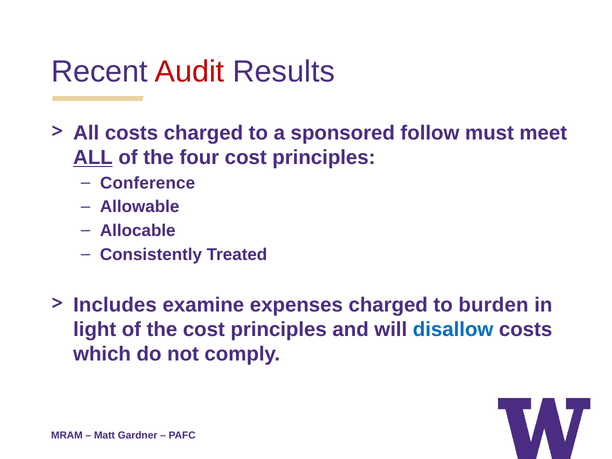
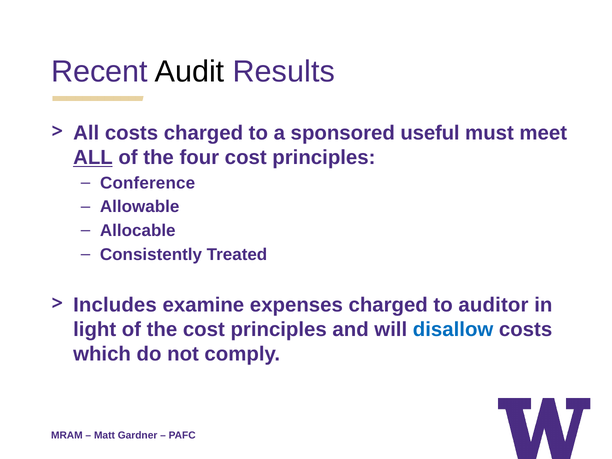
Audit colour: red -> black
follow: follow -> useful
burden: burden -> auditor
